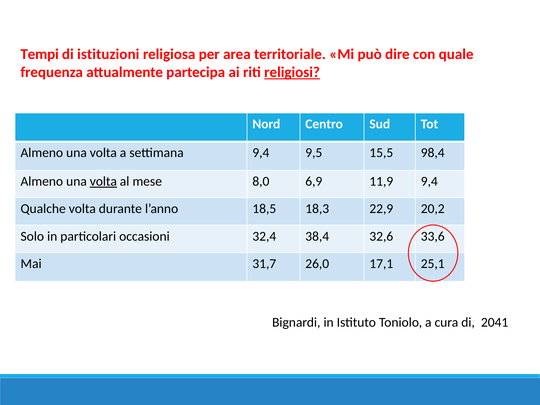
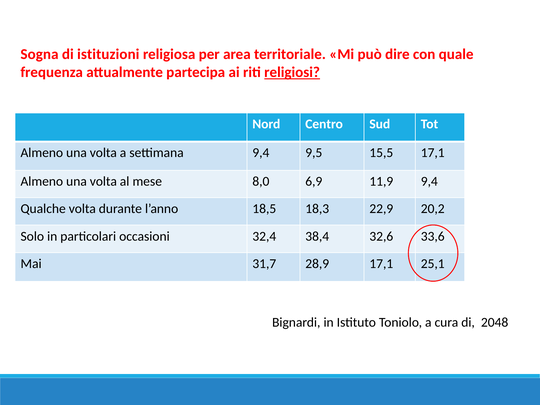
Tempi: Tempi -> Sogna
15,5 98,4: 98,4 -> 17,1
volta at (103, 181) underline: present -> none
26,0: 26,0 -> 28,9
2041: 2041 -> 2048
